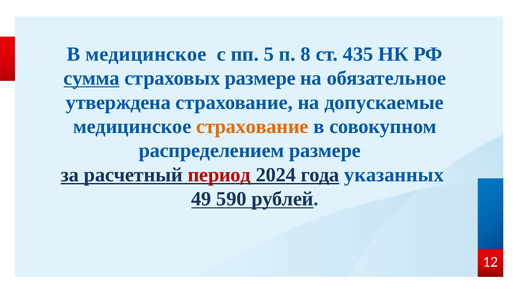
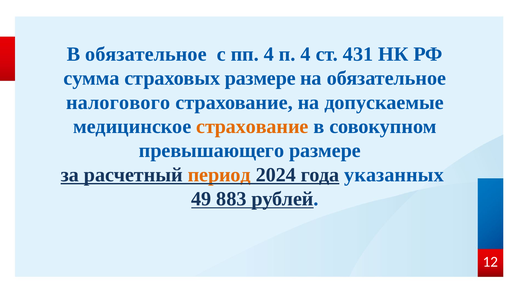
В медицинское: медицинское -> обязательное
пп 5: 5 -> 4
п 8: 8 -> 4
435: 435 -> 431
сумма underline: present -> none
утверждена: утверждена -> налогового
распределением: распределением -> превышающего
период colour: red -> orange
590: 590 -> 883
